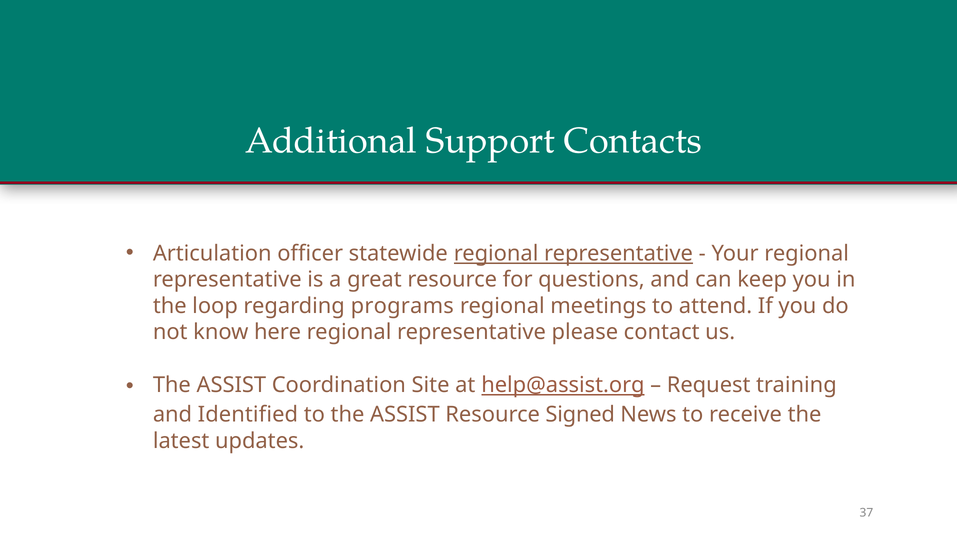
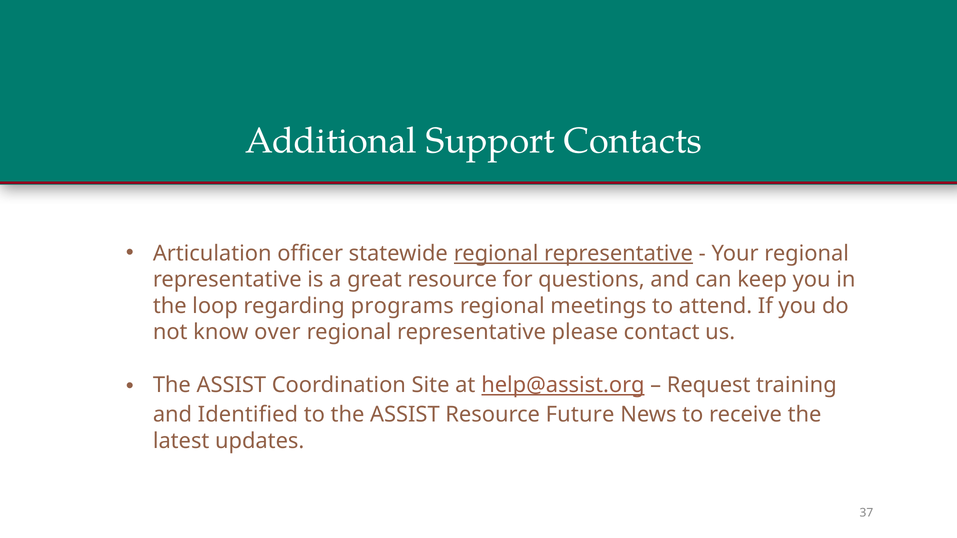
here: here -> over
Signed: Signed -> Future
